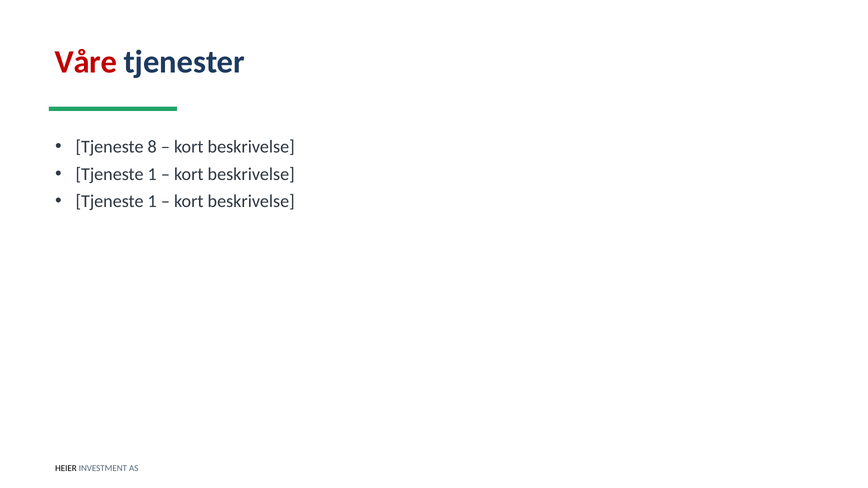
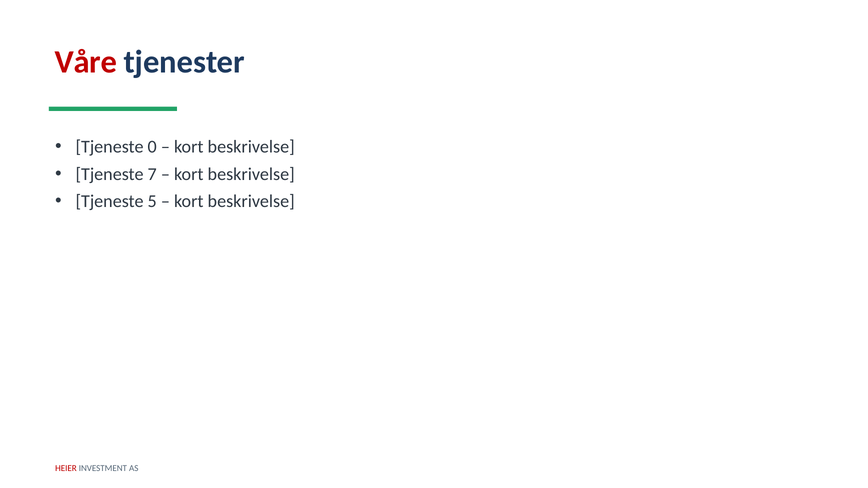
8: 8 -> 0
1 at (152, 174): 1 -> 7
1 at (152, 201): 1 -> 5
HEIER colour: black -> red
